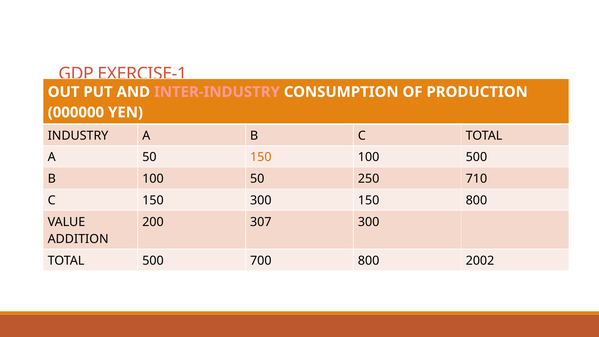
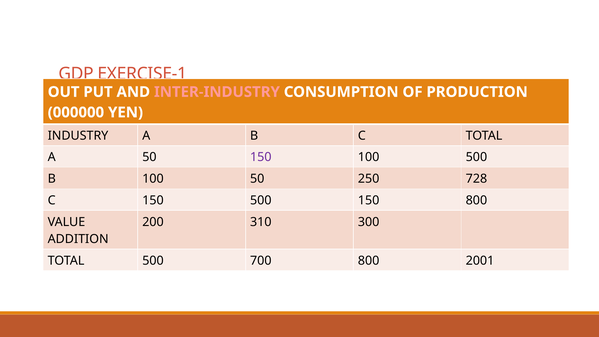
150 at (261, 157) colour: orange -> purple
710: 710 -> 728
150 300: 300 -> 500
307: 307 -> 310
2002: 2002 -> 2001
